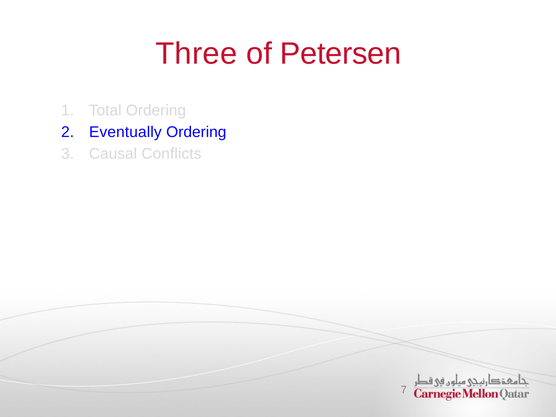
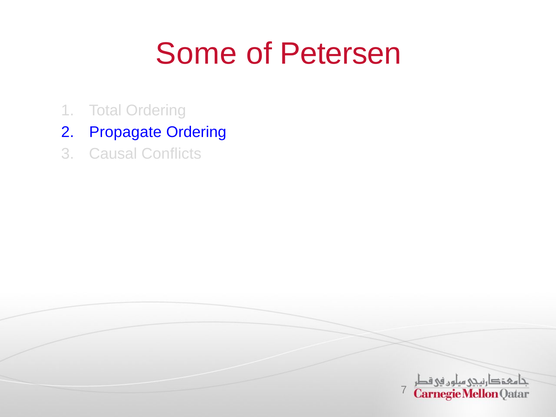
Three: Three -> Some
Eventually: Eventually -> Propagate
